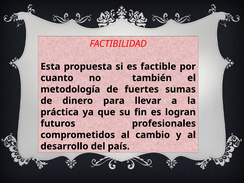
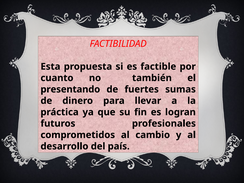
metodología: metodología -> presentando
